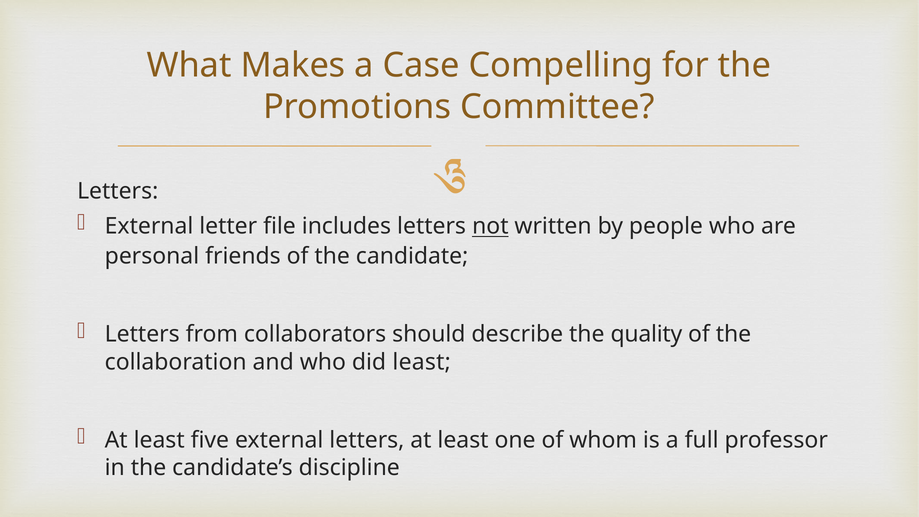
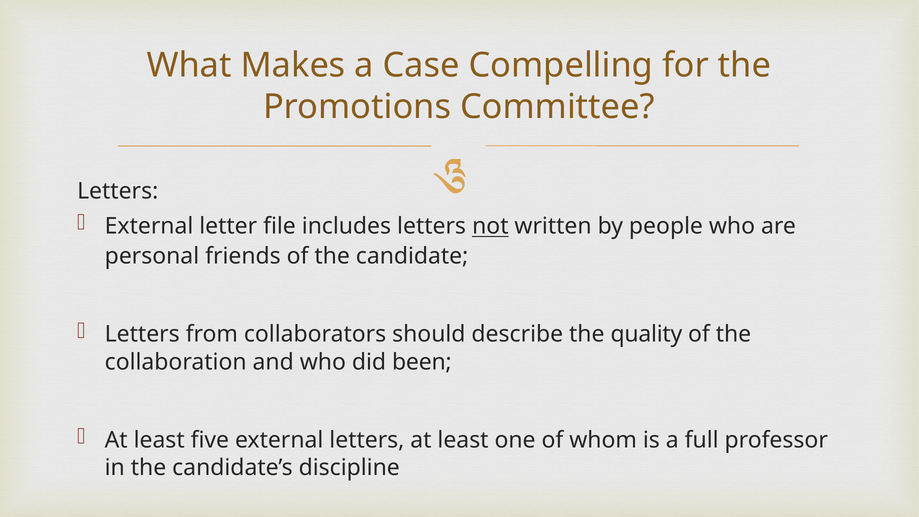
did least: least -> been
